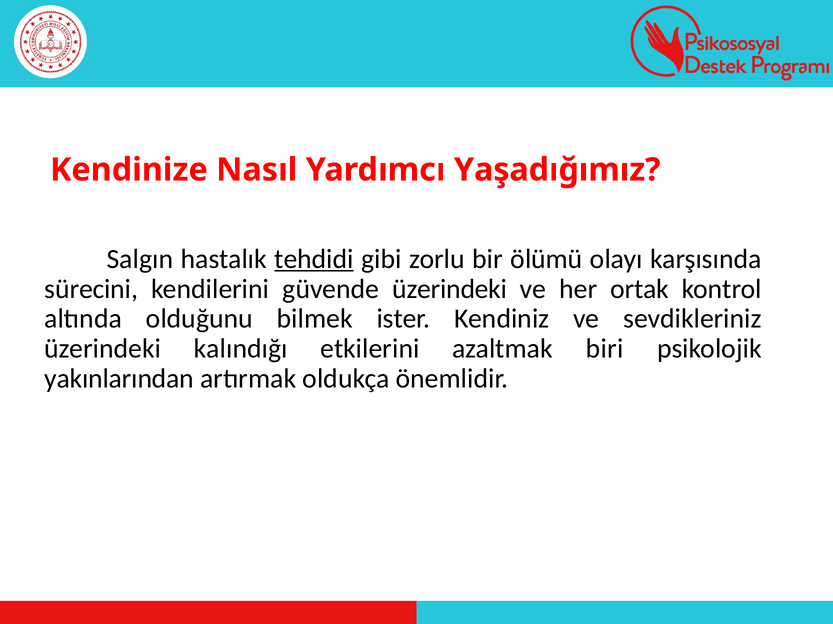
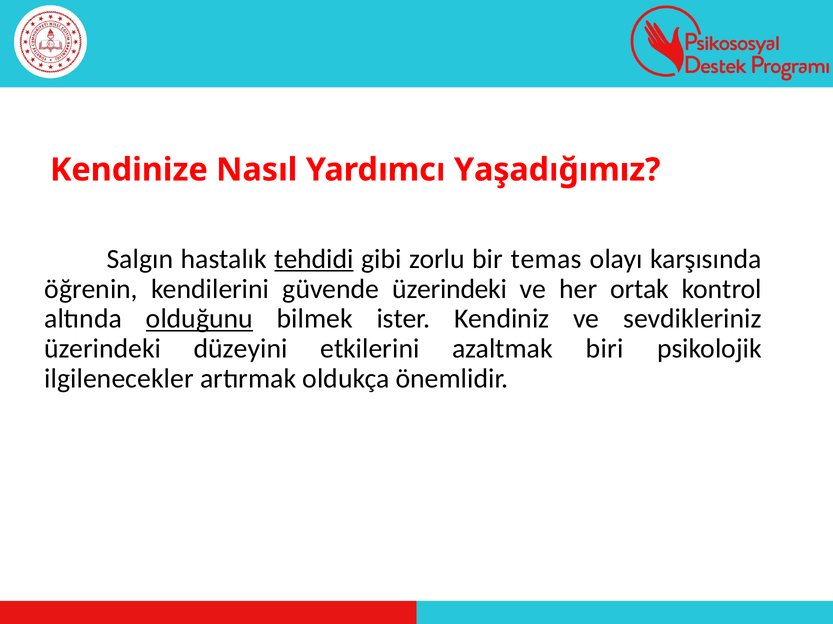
ölümü: ölümü -> temas
sürecini: sürecini -> öğrenin
olduğunu underline: none -> present
kalındığı: kalındığı -> düzeyini
yakınlarından: yakınlarından -> ilgilenecekler
